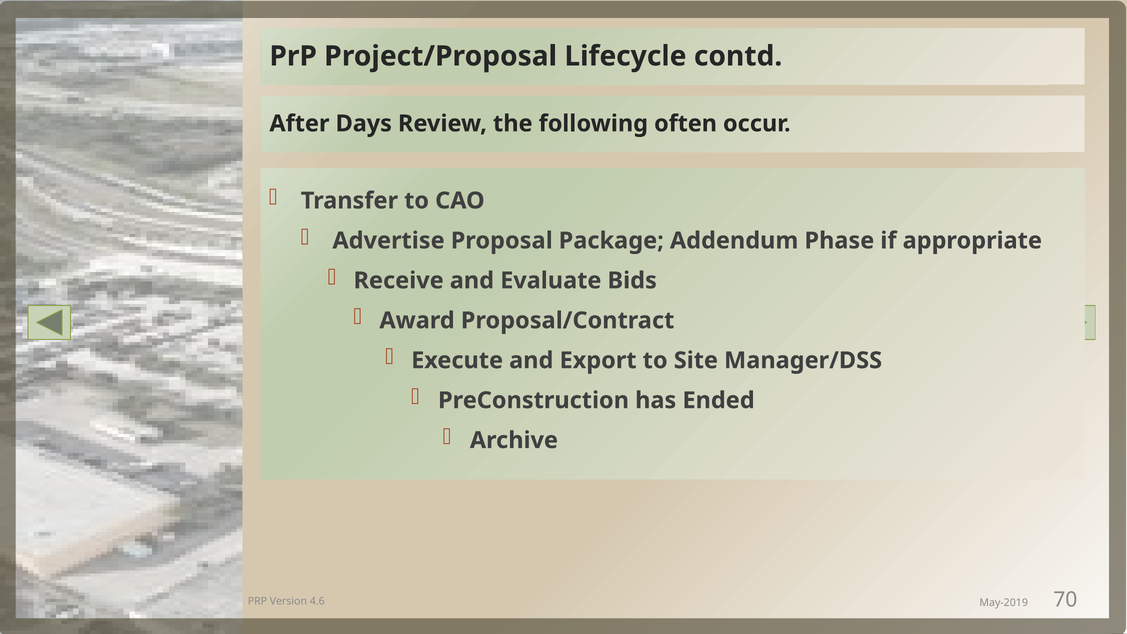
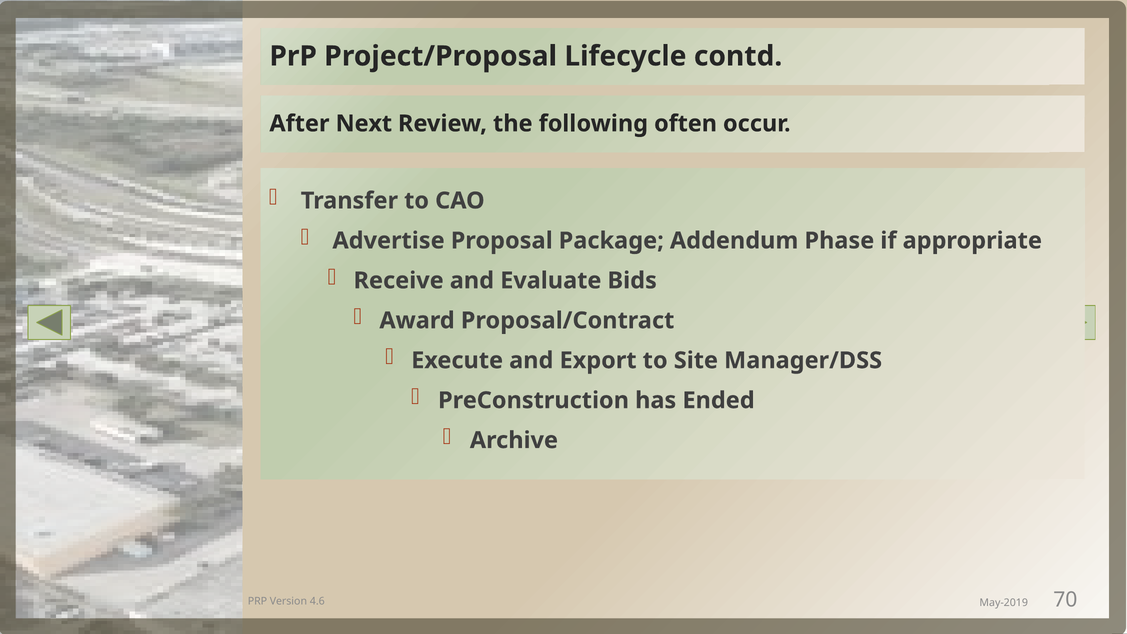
Days: Days -> Next
